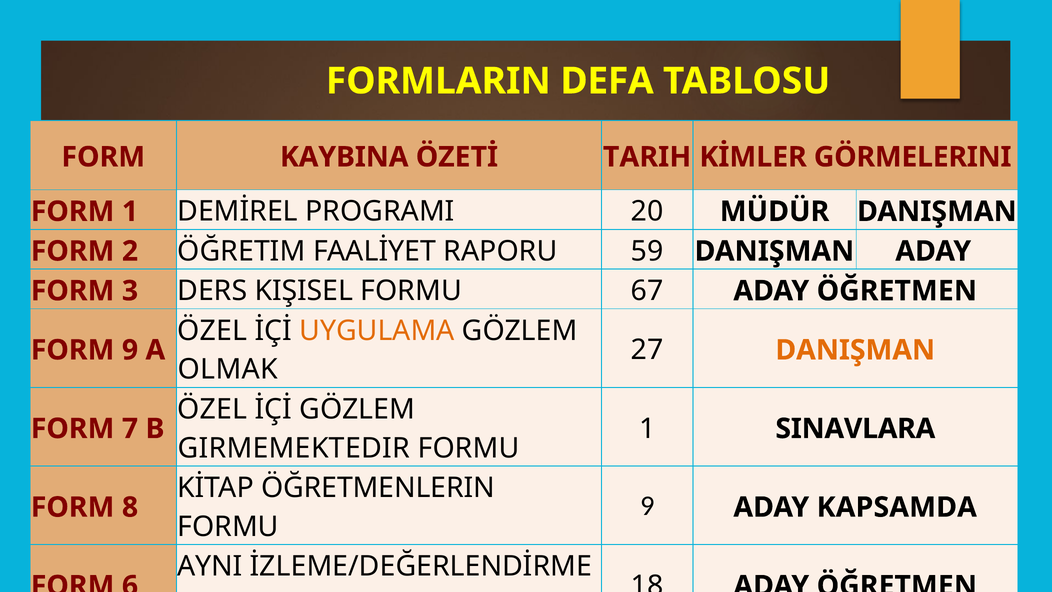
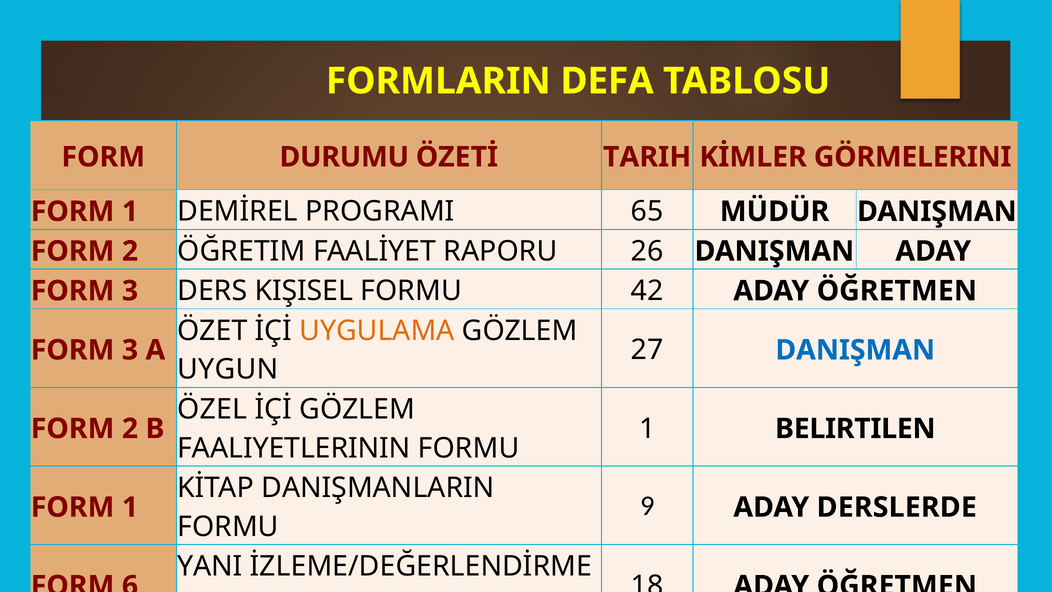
KAYBINA: KAYBINA -> DURUMU
20: 20 -> 65
59: 59 -> 26
67: 67 -> 42
ÖZEL at (212, 330): ÖZEL -> ÖZET
DANIŞMAN at (855, 350) colour: orange -> blue
9 at (130, 350): 9 -> 3
OLMAK: OLMAK -> UYGUN
SINAVLARA: SINAVLARA -> BELIRTILEN
7 at (130, 429): 7 -> 2
GIRMEMEKTEDIR: GIRMEMEKTEDIR -> FAALIYETLERININ
ÖĞRETMENLERIN: ÖĞRETMENLERIN -> DANIŞMANLARIN
KAPSAMDA: KAPSAMDA -> DERSLERDE
8 at (130, 507): 8 -> 1
AYNI: AYNI -> YANI
